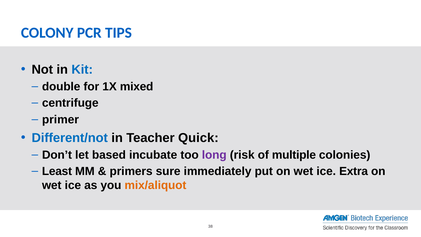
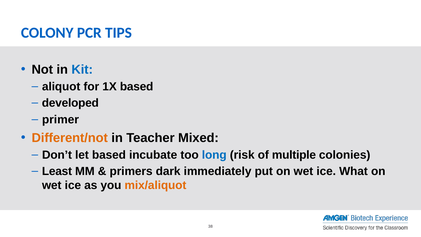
double: double -> aliquot
1X mixed: mixed -> based
centrifuge: centrifuge -> developed
Different/not colour: blue -> orange
Quick: Quick -> Mixed
long colour: purple -> blue
sure: sure -> dark
Extra: Extra -> What
